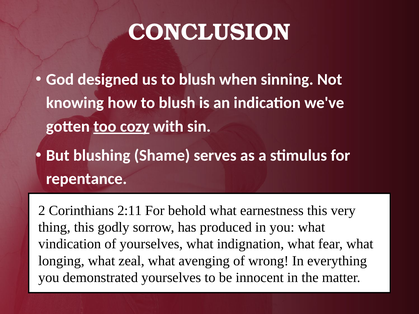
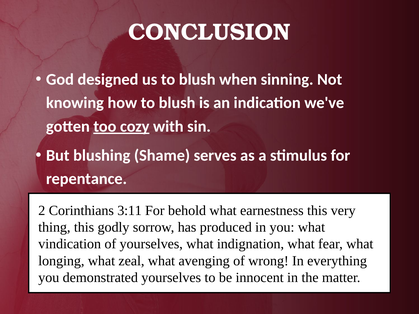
2:11: 2:11 -> 3:11
